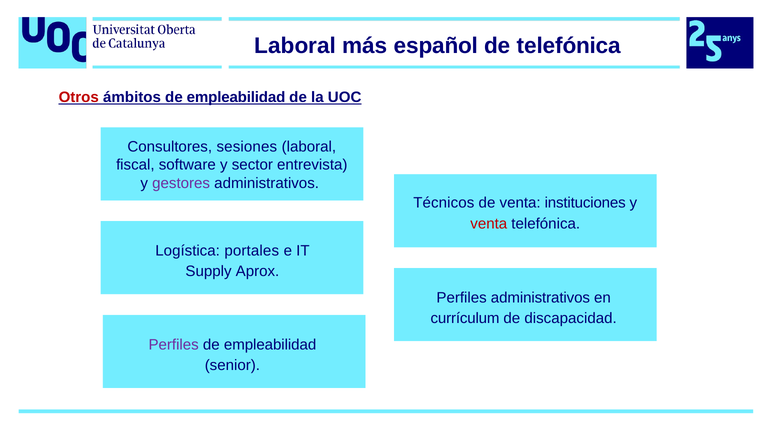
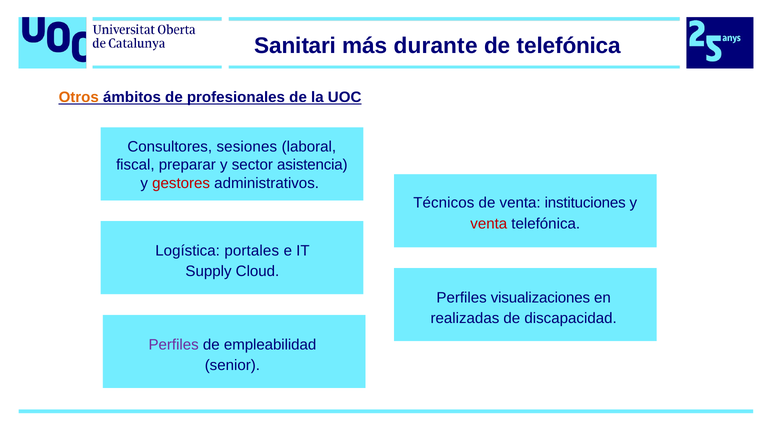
Laboral at (295, 46): Laboral -> Sanitari
español: español -> durante
Otros colour: red -> orange
ámbitos de empleabilidad: empleabilidad -> profesionales
software: software -> preparar
entrevista: entrevista -> asistencia
gestores colour: purple -> red
Aprox: Aprox -> Cloud
Perfiles administrativos: administrativos -> visualizaciones
currículum: currículum -> realizadas
